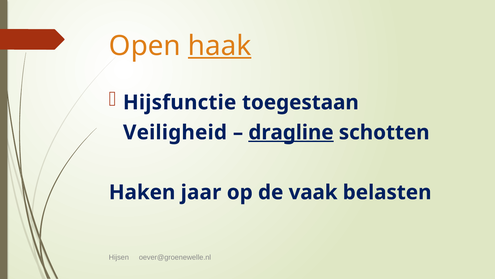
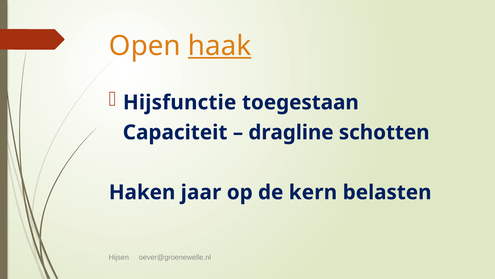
Veiligheid: Veiligheid -> Capaciteit
dragline underline: present -> none
vaak: vaak -> kern
